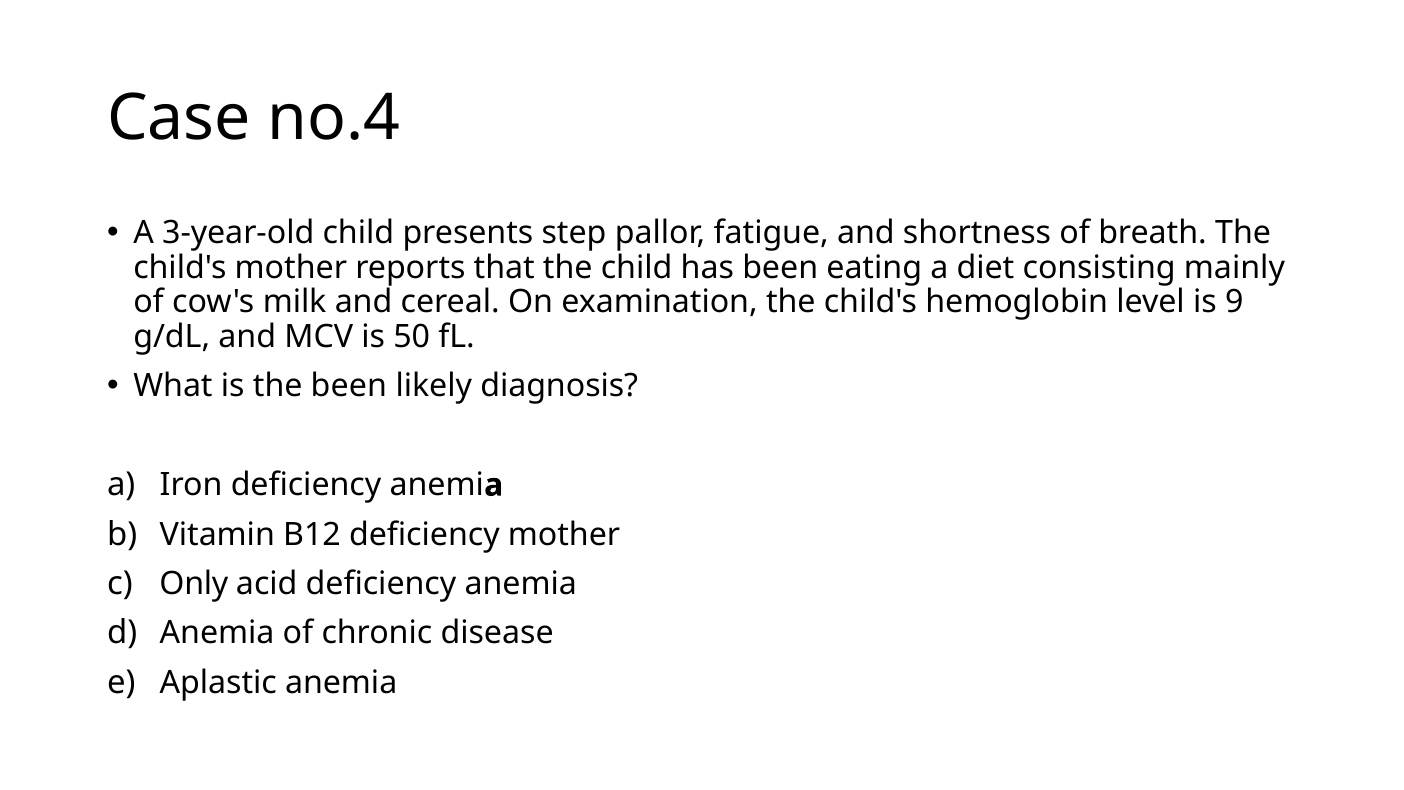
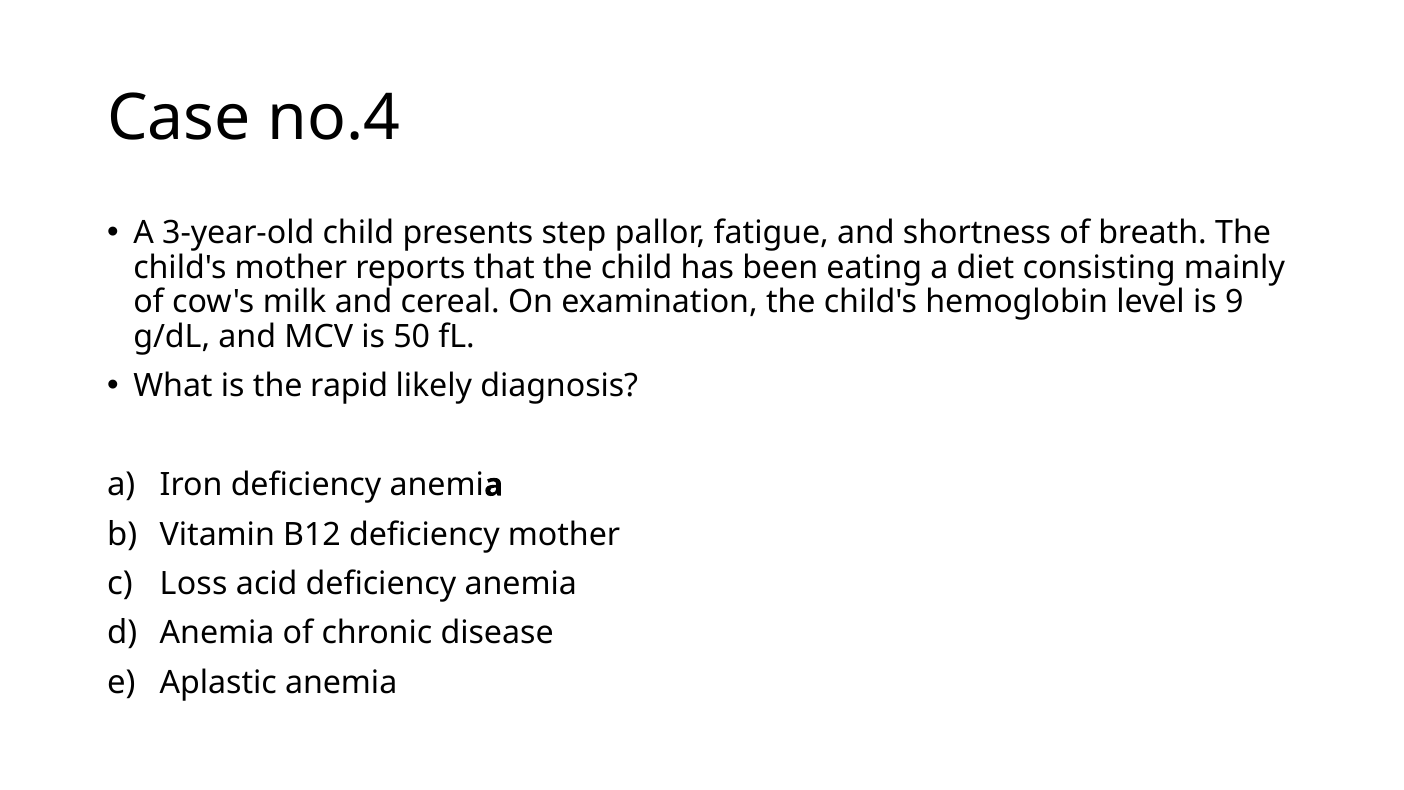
the been: been -> rapid
Only: Only -> Loss
